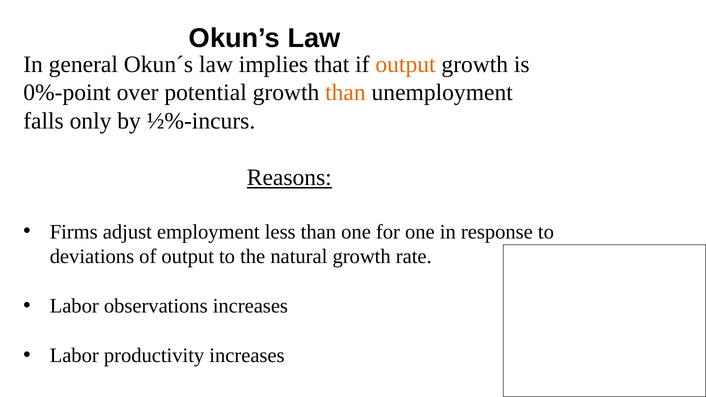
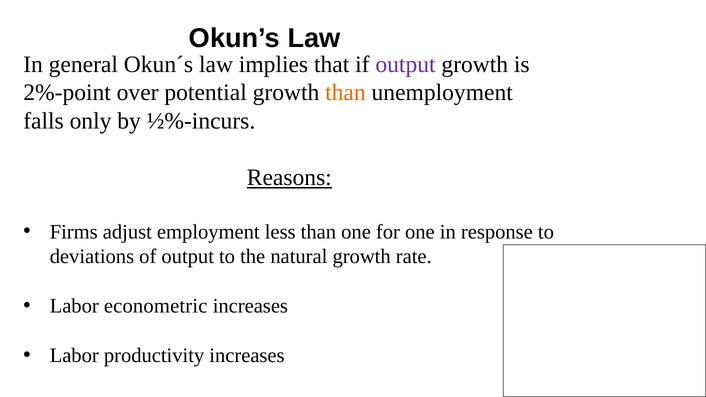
output at (406, 64) colour: orange -> purple
0%-point: 0%-point -> 2%-point
observations: observations -> econometric
